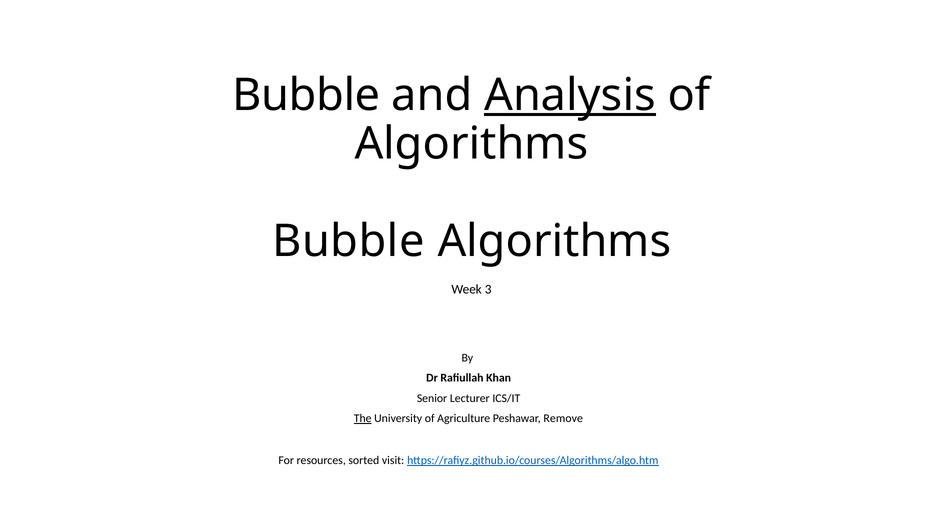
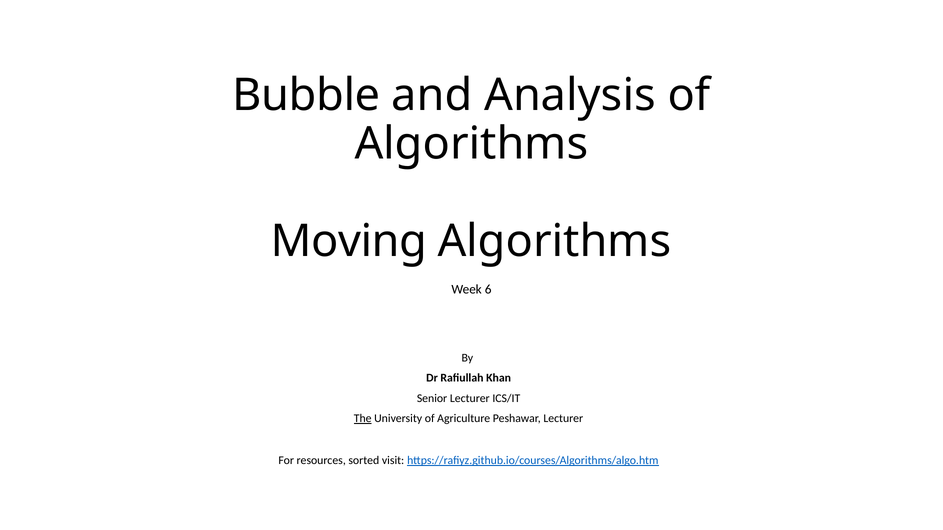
Analysis underline: present -> none
Bubble at (348, 242): Bubble -> Moving
3: 3 -> 6
Peshawar Remove: Remove -> Lecturer
